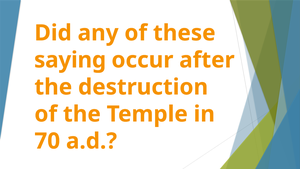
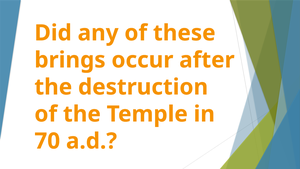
saying: saying -> brings
